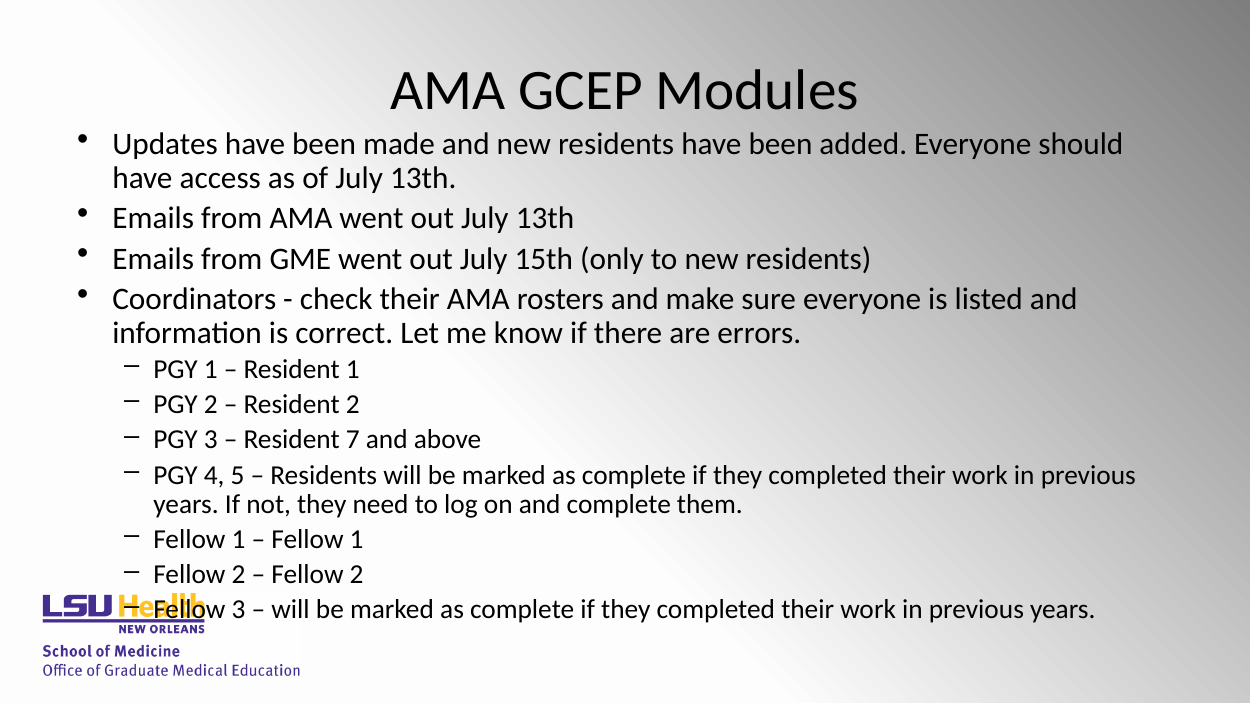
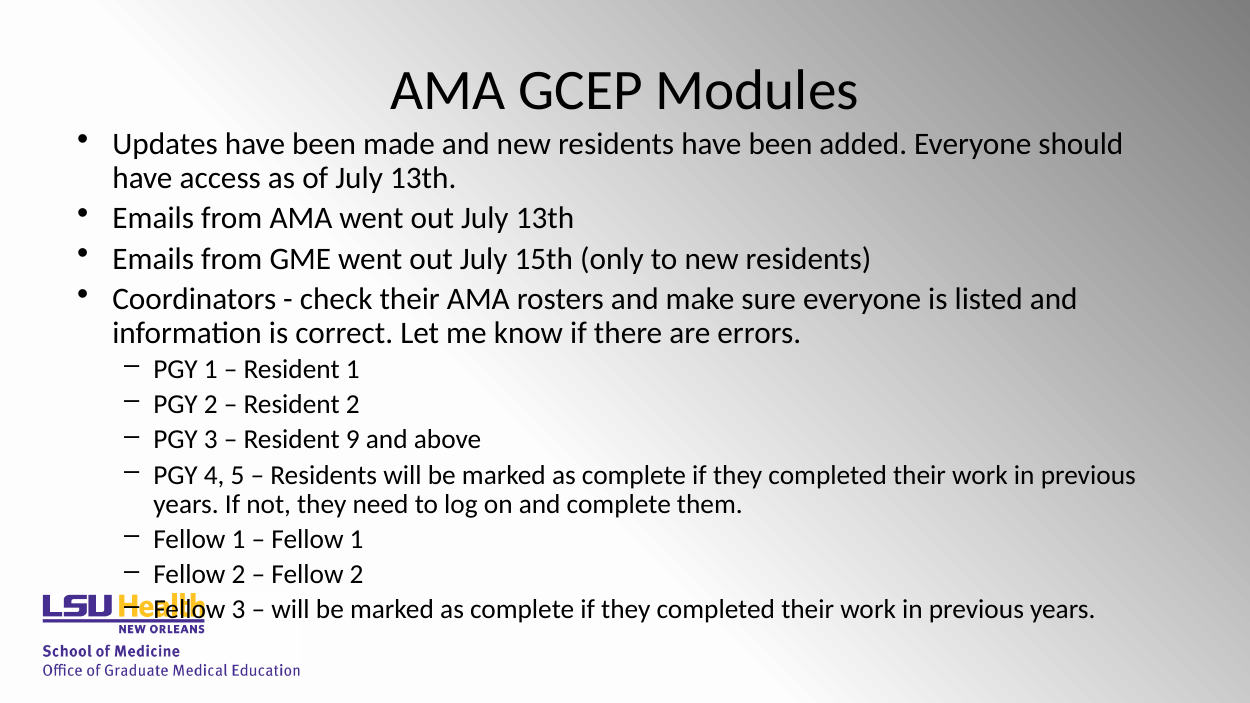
7: 7 -> 9
